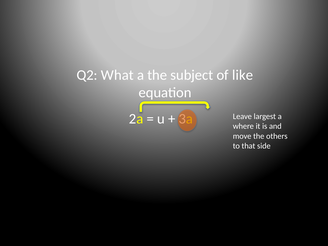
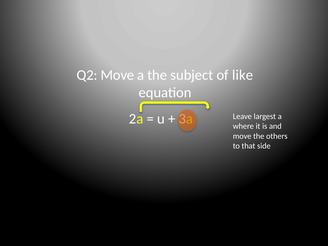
Q2 What: What -> Move
